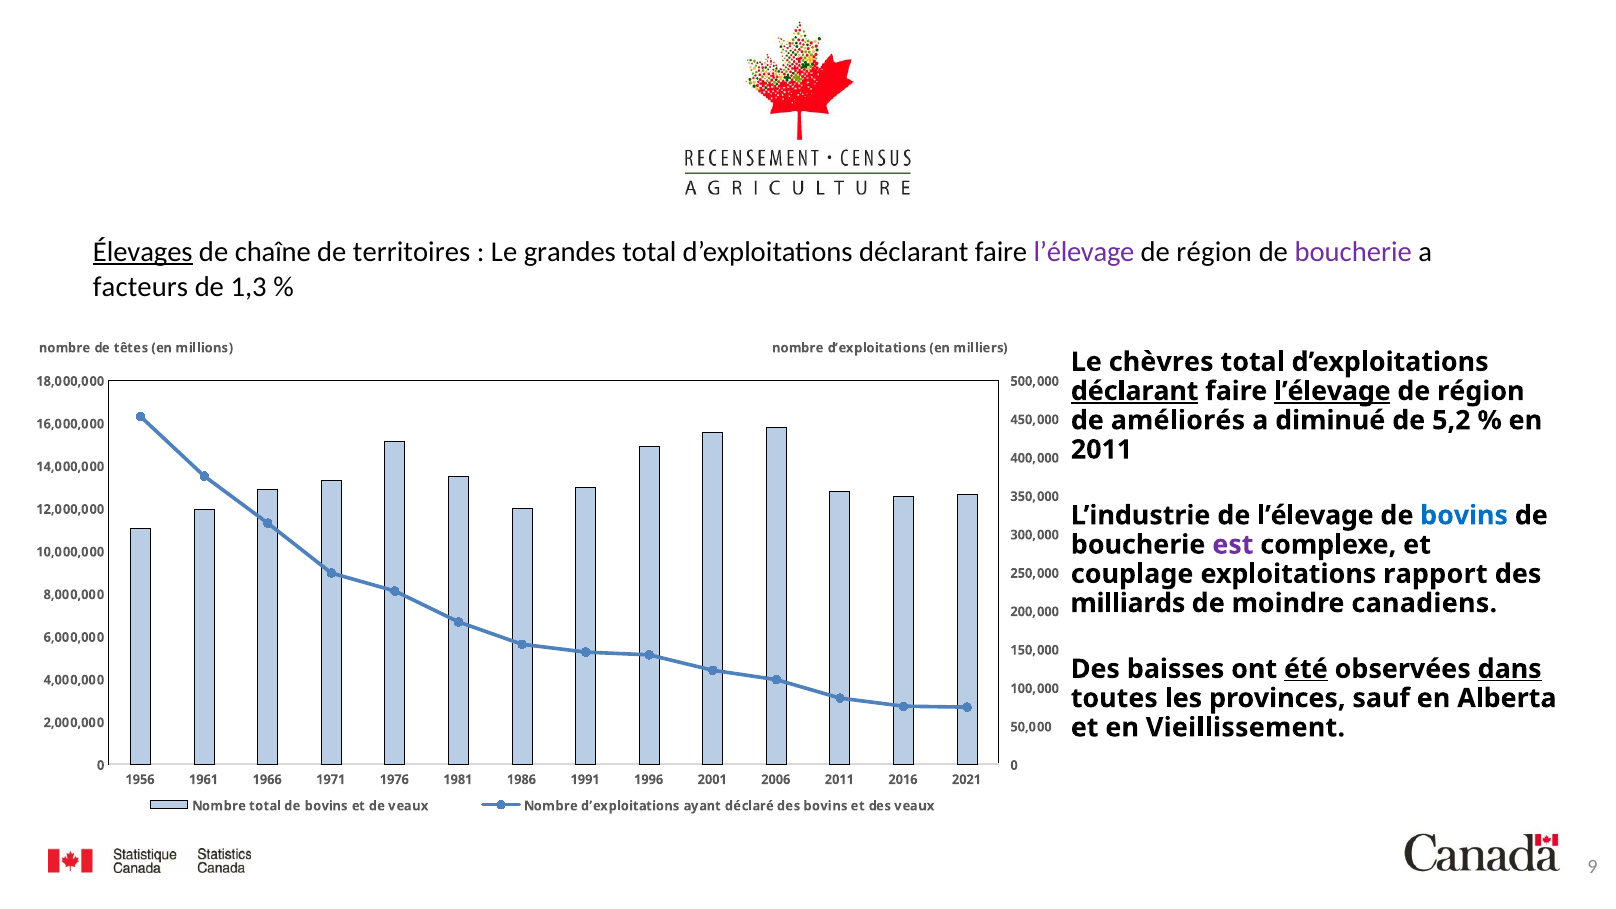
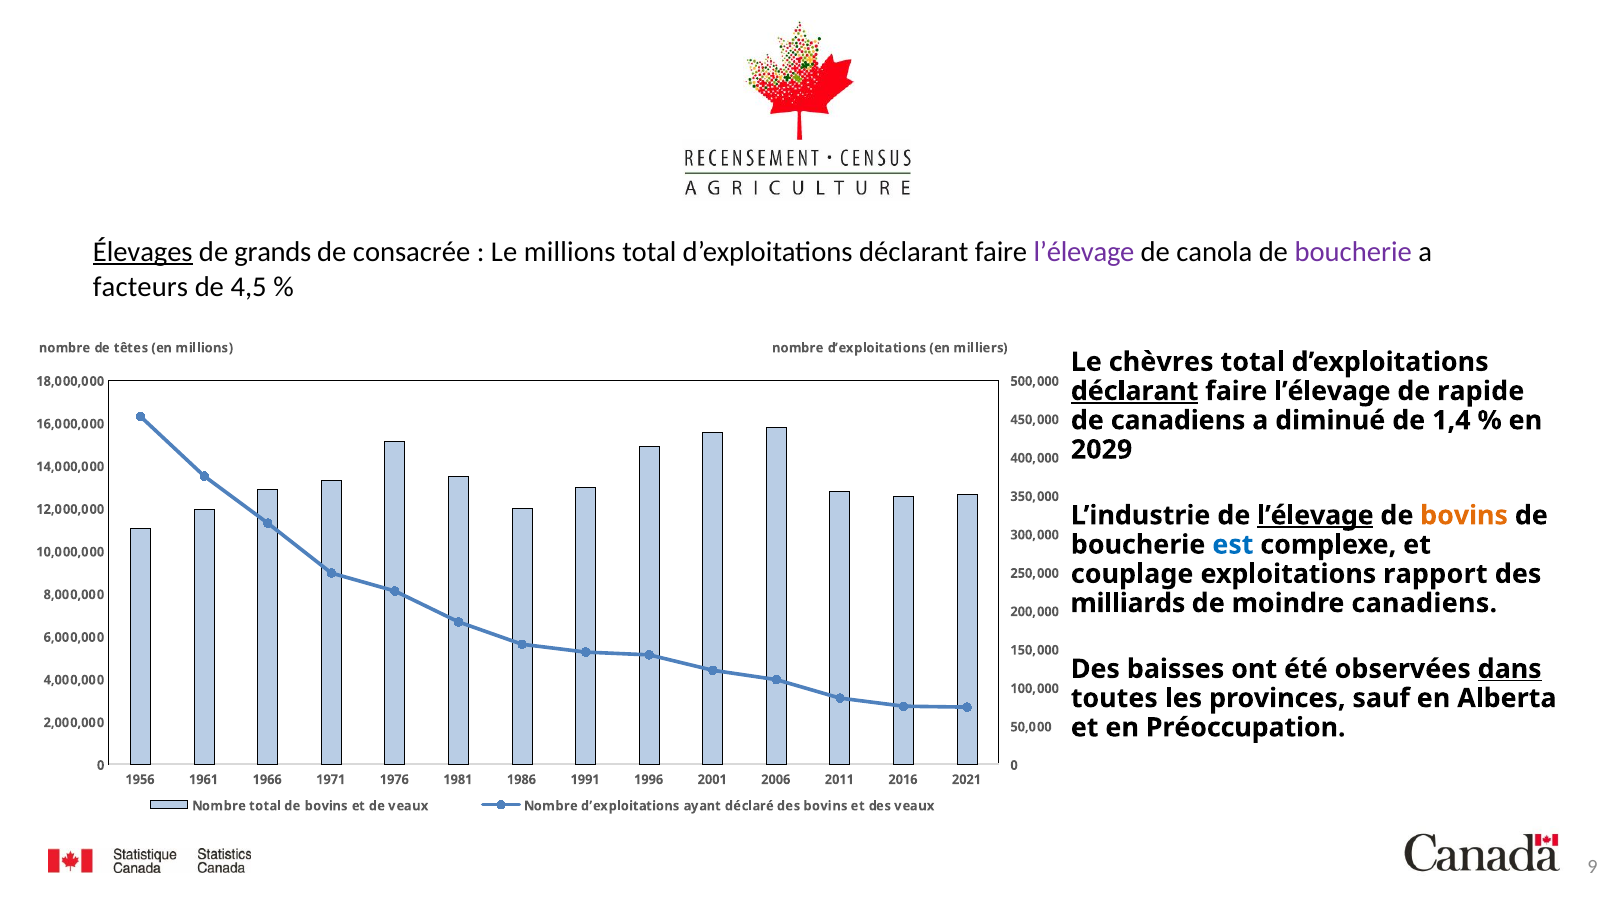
chaîne: chaîne -> grands
territoires: territoires -> consacrée
Le grandes: grandes -> millions
région at (1214, 252): région -> canola
1,3: 1,3 -> 4,5
l’élevage at (1332, 391) underline: present -> none
région at (1481, 391): région -> rapide
de améliorés: améliorés -> canadiens
5,2: 5,2 -> 1,4
2011 at (1102, 450): 2011 -> 2029
l’élevage at (1316, 515) underline: none -> present
bovins at (1464, 515) colour: blue -> orange
est colour: purple -> blue
été underline: present -> none
Vieillissement: Vieillissement -> Préoccupation
